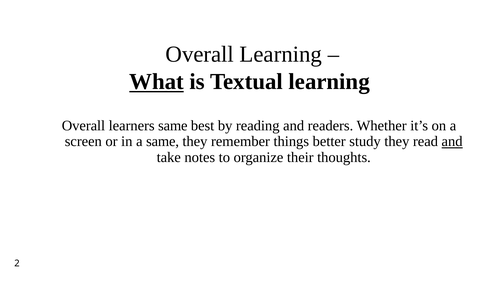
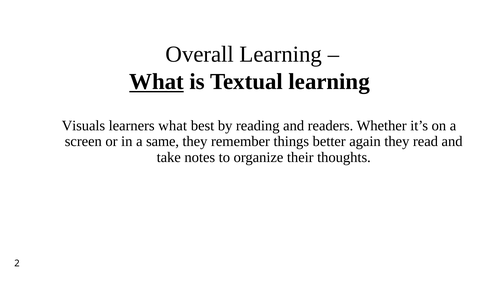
Overall at (83, 126): Overall -> Visuals
learners same: same -> what
study: study -> again
and at (452, 141) underline: present -> none
